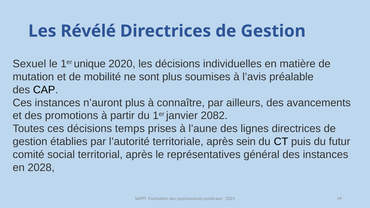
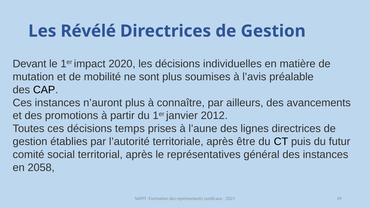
Sexuel: Sexuel -> Devant
unique: unique -> impact
2082: 2082 -> 2012
sein: sein -> être
2028: 2028 -> 2058
